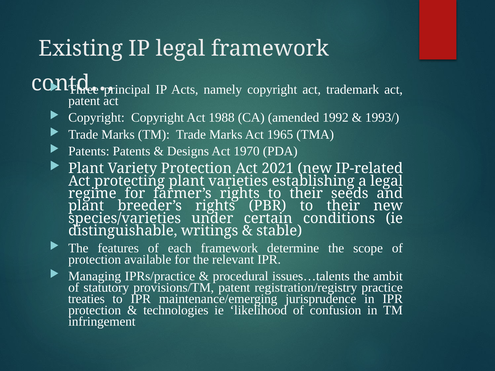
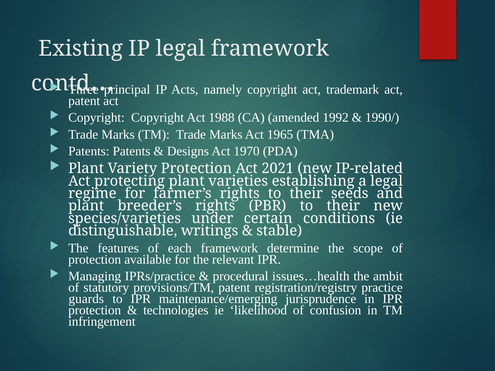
1993/: 1993/ -> 1990/
issues…talents: issues…talents -> issues…health
treaties: treaties -> guards
